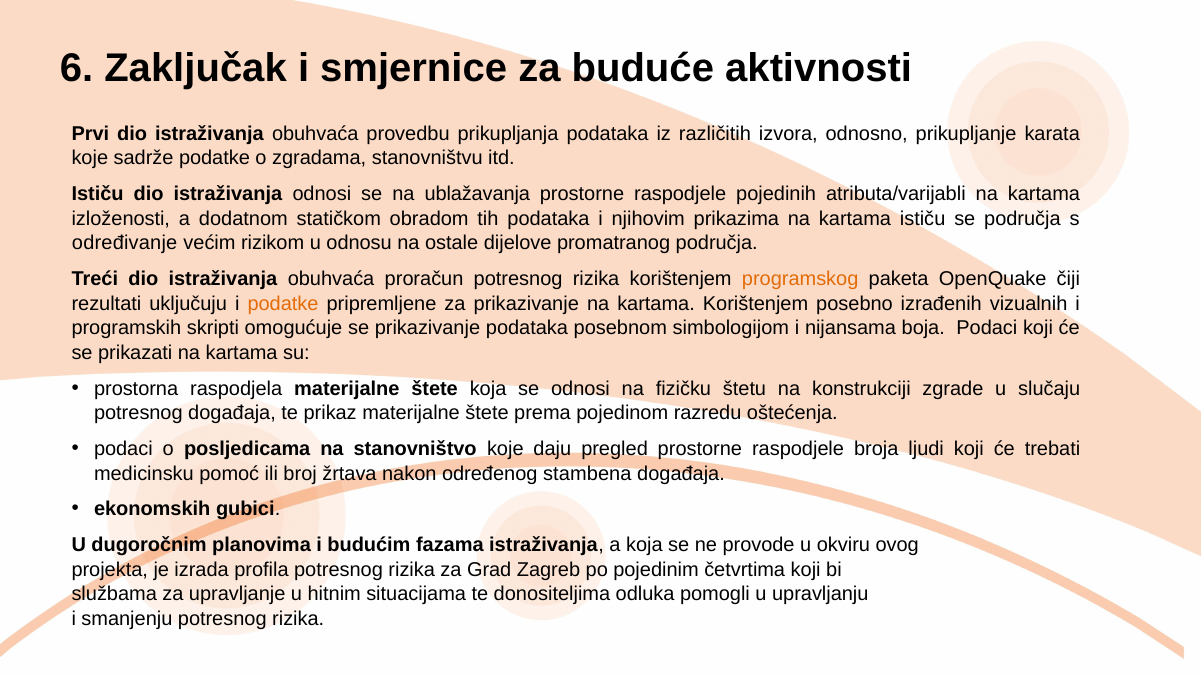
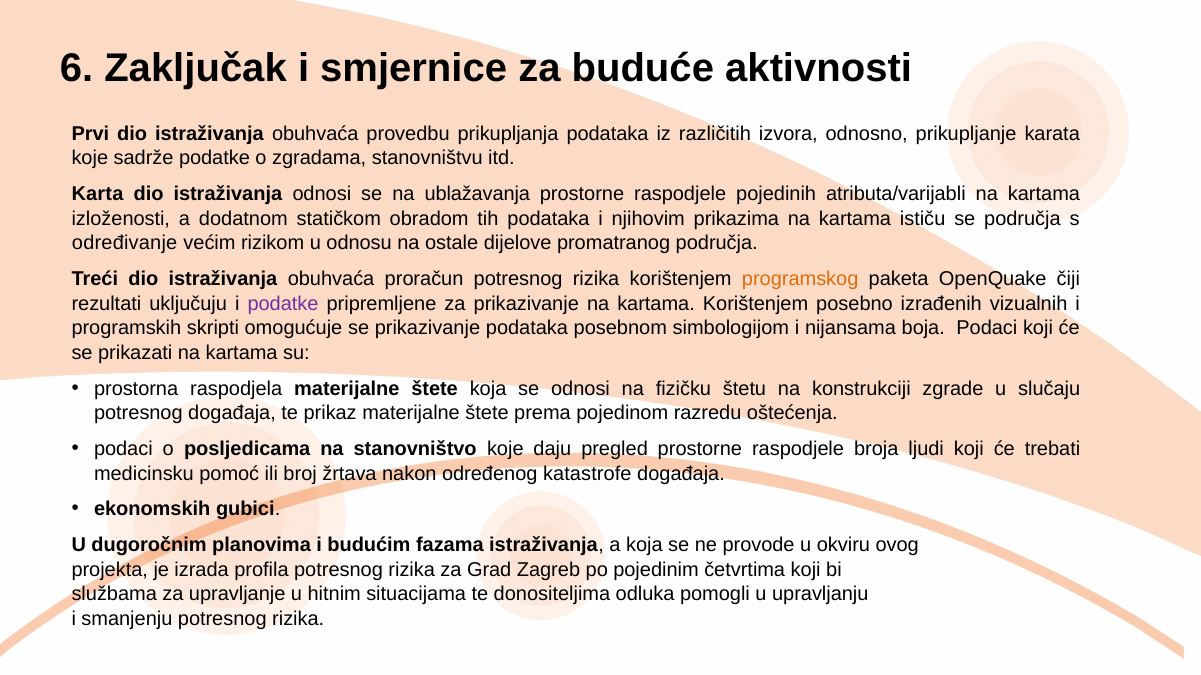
Ističu at (98, 194): Ističu -> Karta
podatke at (283, 304) colour: orange -> purple
stambena: stambena -> katastrofe
